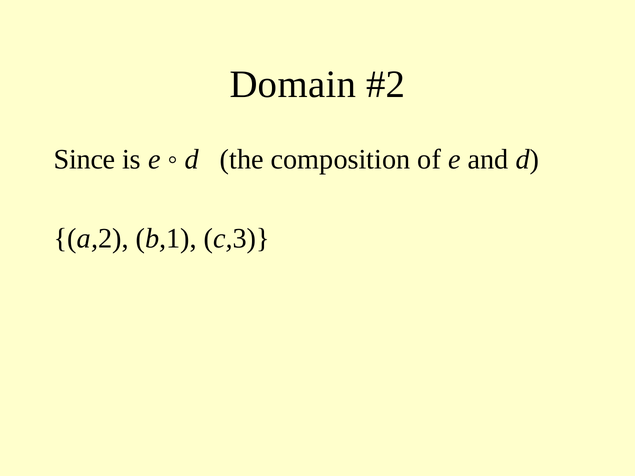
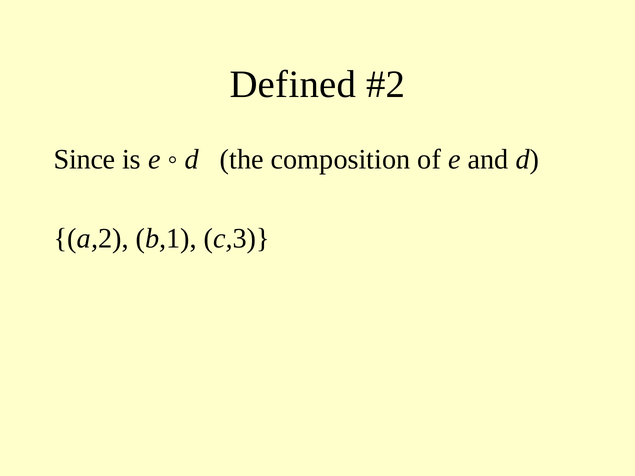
Domain: Domain -> Defined
